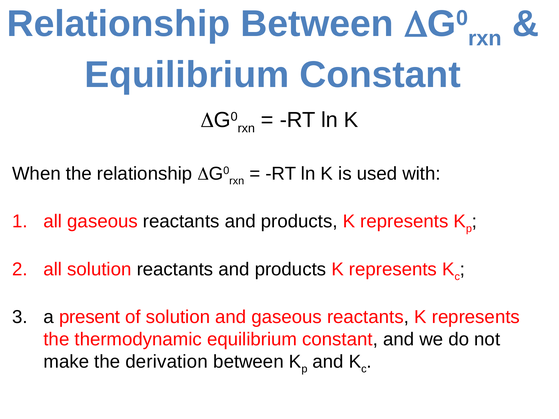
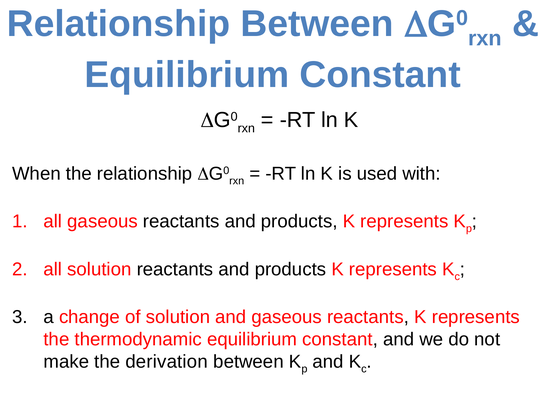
present: present -> change
